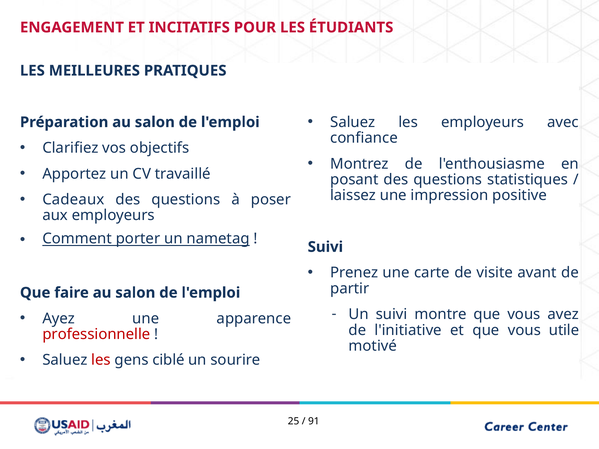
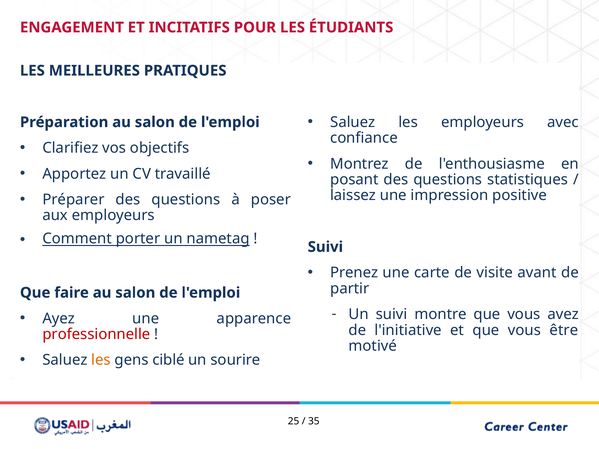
Cadeaux: Cadeaux -> Préparer
utile: utile -> être
les at (101, 360) colour: red -> orange
91: 91 -> 35
